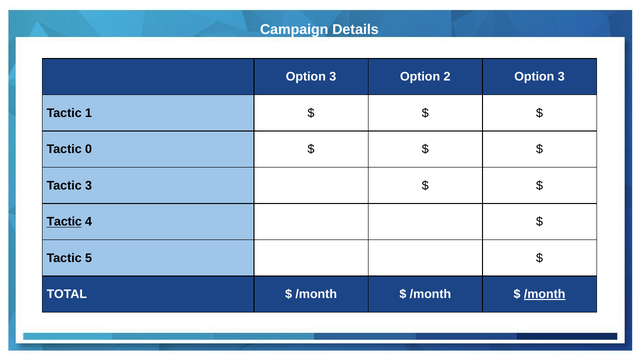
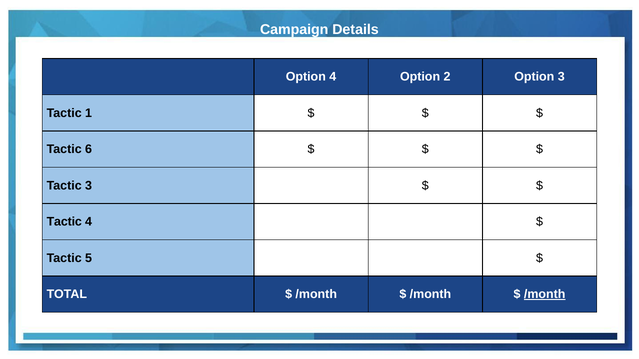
3 at (333, 77): 3 -> 4
0: 0 -> 6
Tactic at (64, 222) underline: present -> none
